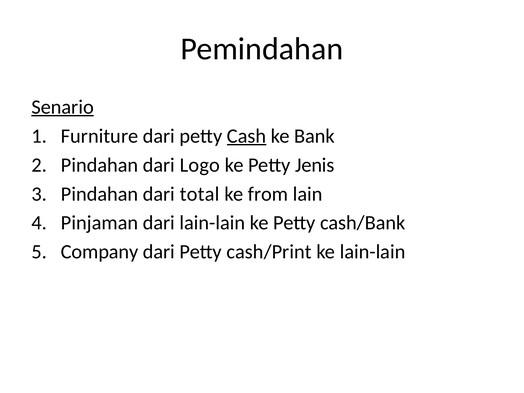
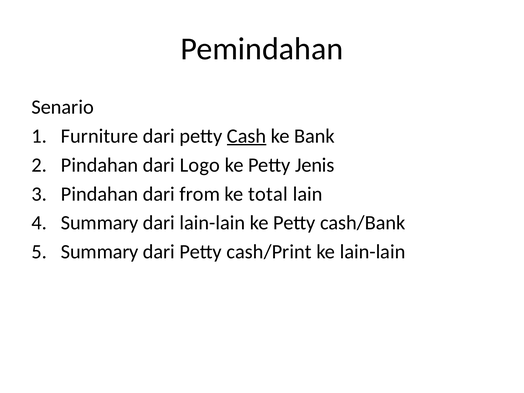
Senario underline: present -> none
total: total -> from
from: from -> total
Pinjaman at (100, 223): Pinjaman -> Summary
Company at (100, 252): Company -> Summary
